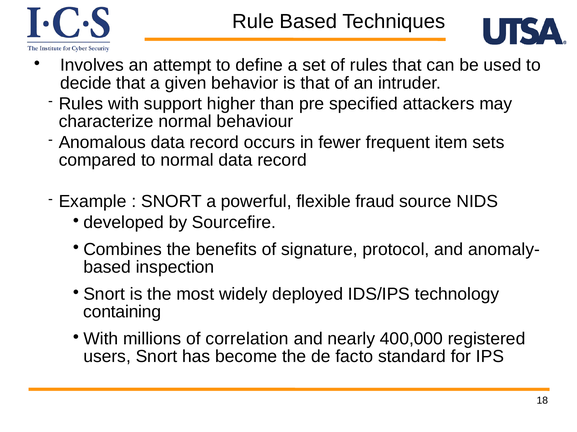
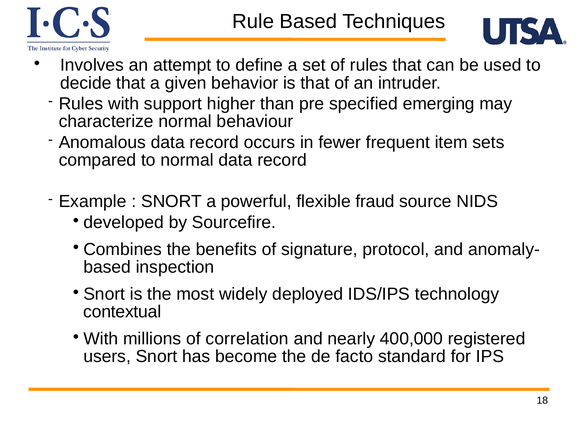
attackers: attackers -> emerging
containing: containing -> contextual
